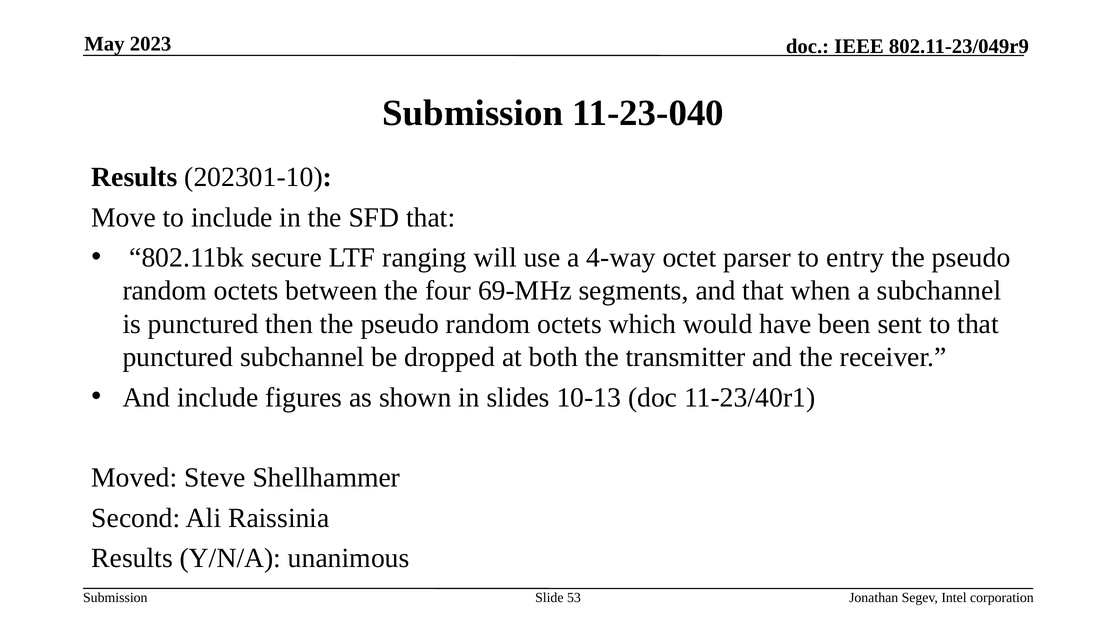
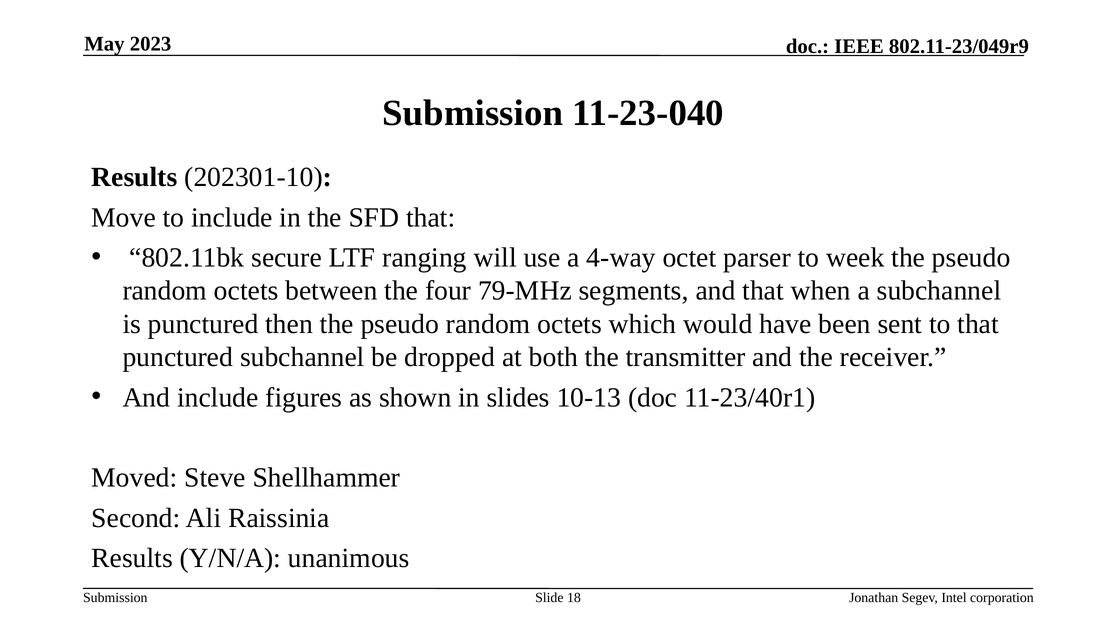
entry: entry -> week
69-MHz: 69-MHz -> 79-MHz
53: 53 -> 18
